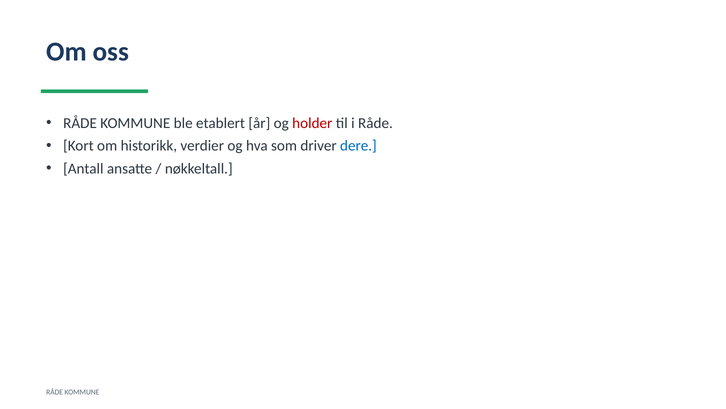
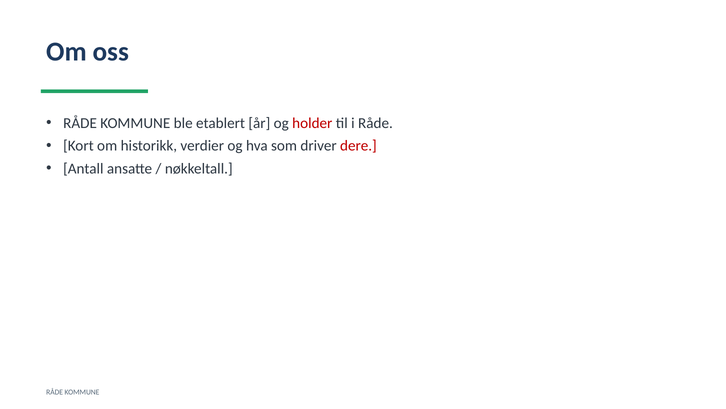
dere colour: blue -> red
